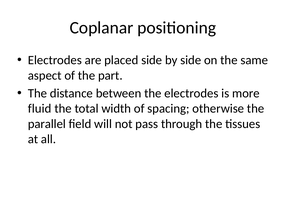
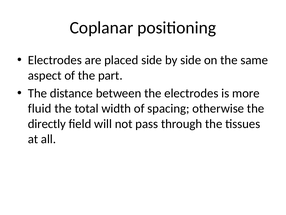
parallel: parallel -> directly
